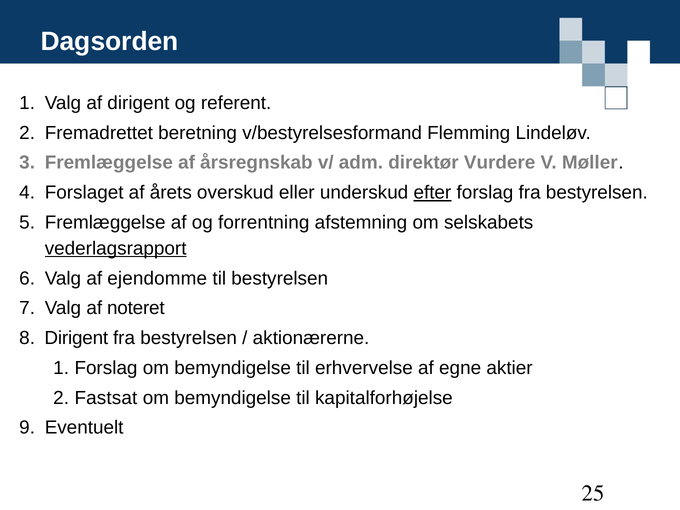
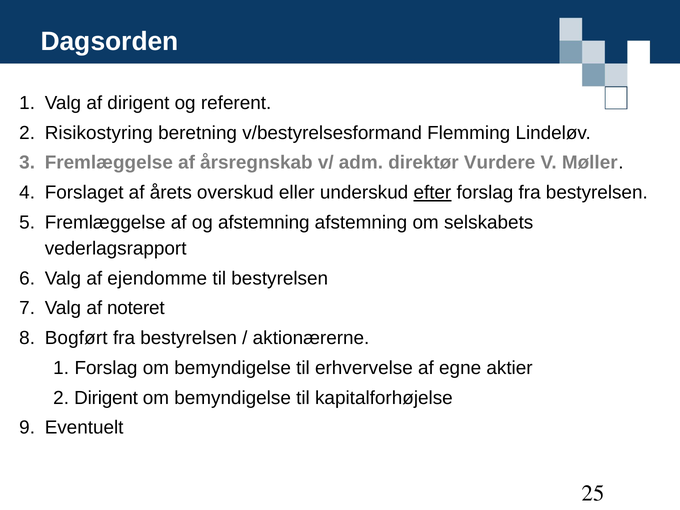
Fremadrettet: Fremadrettet -> Risikostyring
og forrentning: forrentning -> afstemning
vederlagsrapport underline: present -> none
Dirigent at (76, 338): Dirigent -> Bogført
Fastsat at (106, 398): Fastsat -> Dirigent
